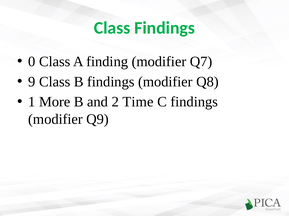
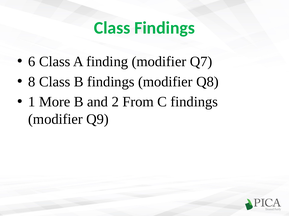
0: 0 -> 6
9: 9 -> 8
Time: Time -> From
